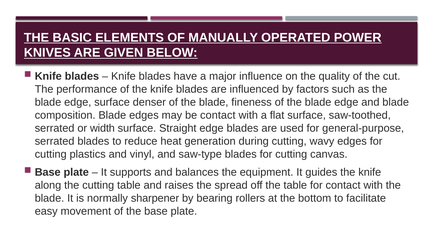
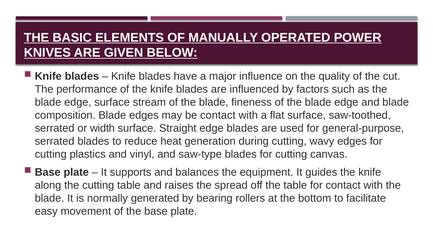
denser: denser -> stream
sharpener: sharpener -> generated
